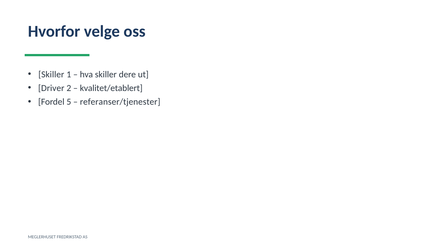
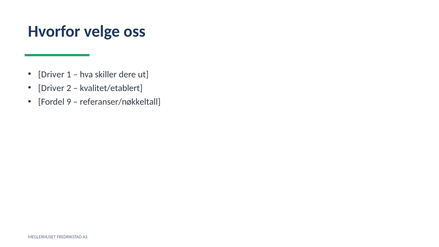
Skiller at (51, 74): Skiller -> Driver
5: 5 -> 9
referanser/tjenester: referanser/tjenester -> referanser/nøkkeltall
